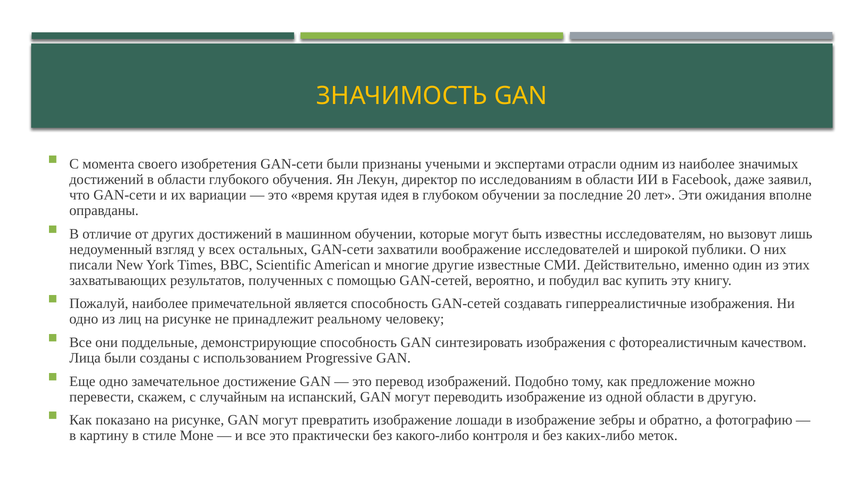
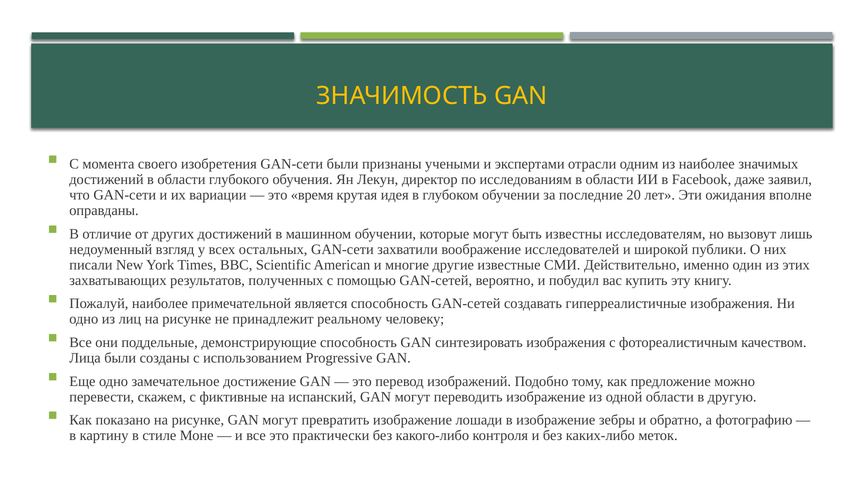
случайным: случайным -> фиктивные
